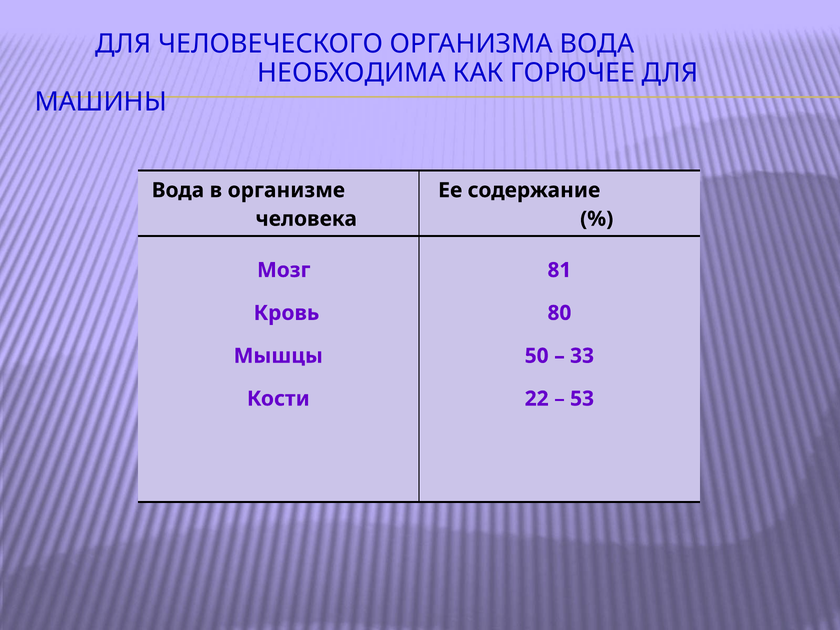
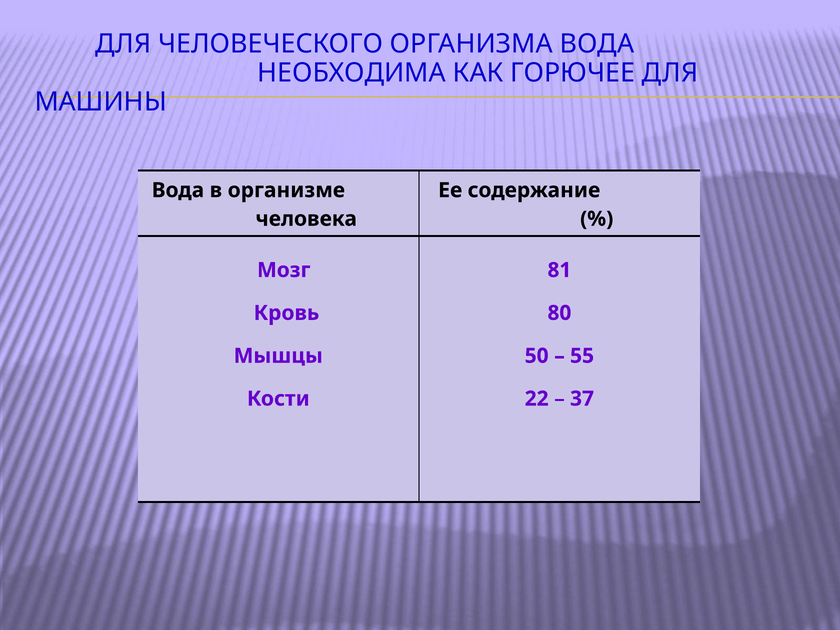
33: 33 -> 55
53: 53 -> 37
